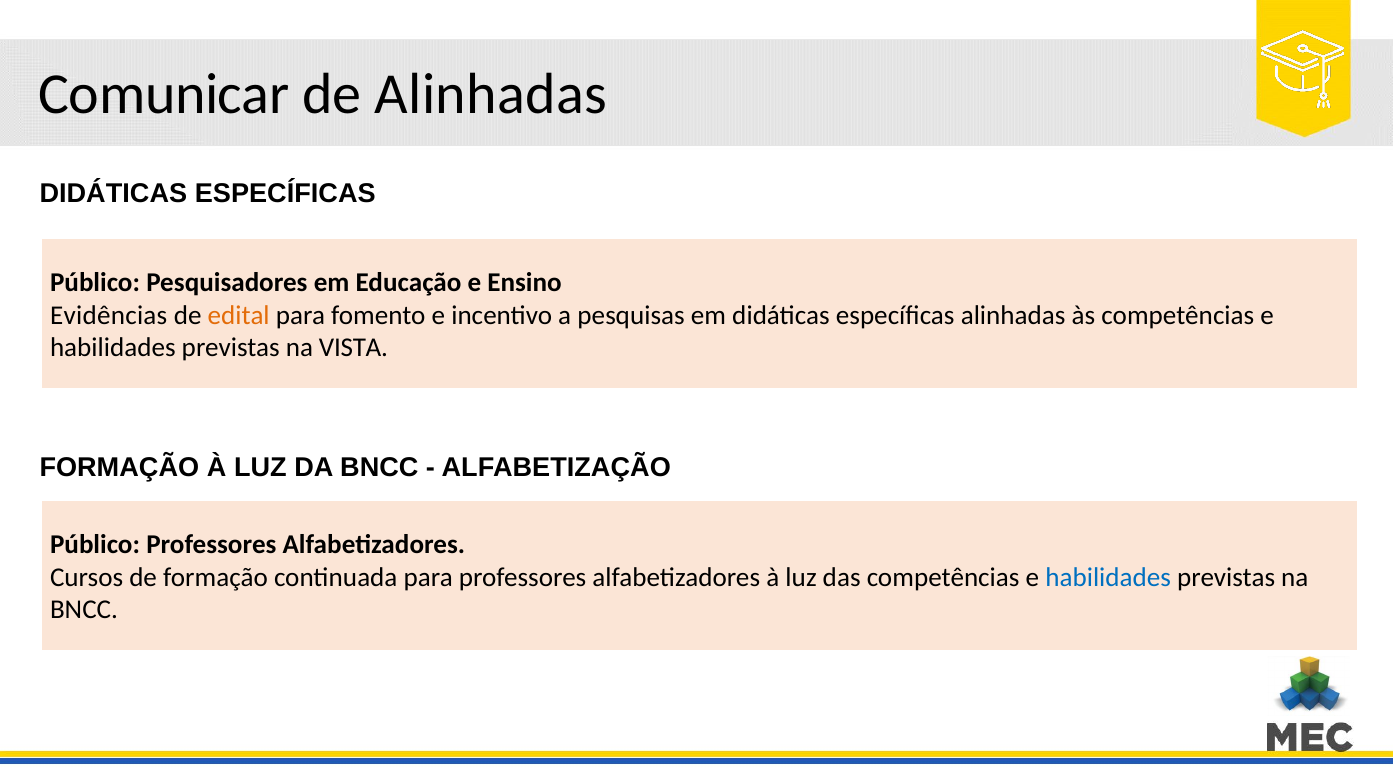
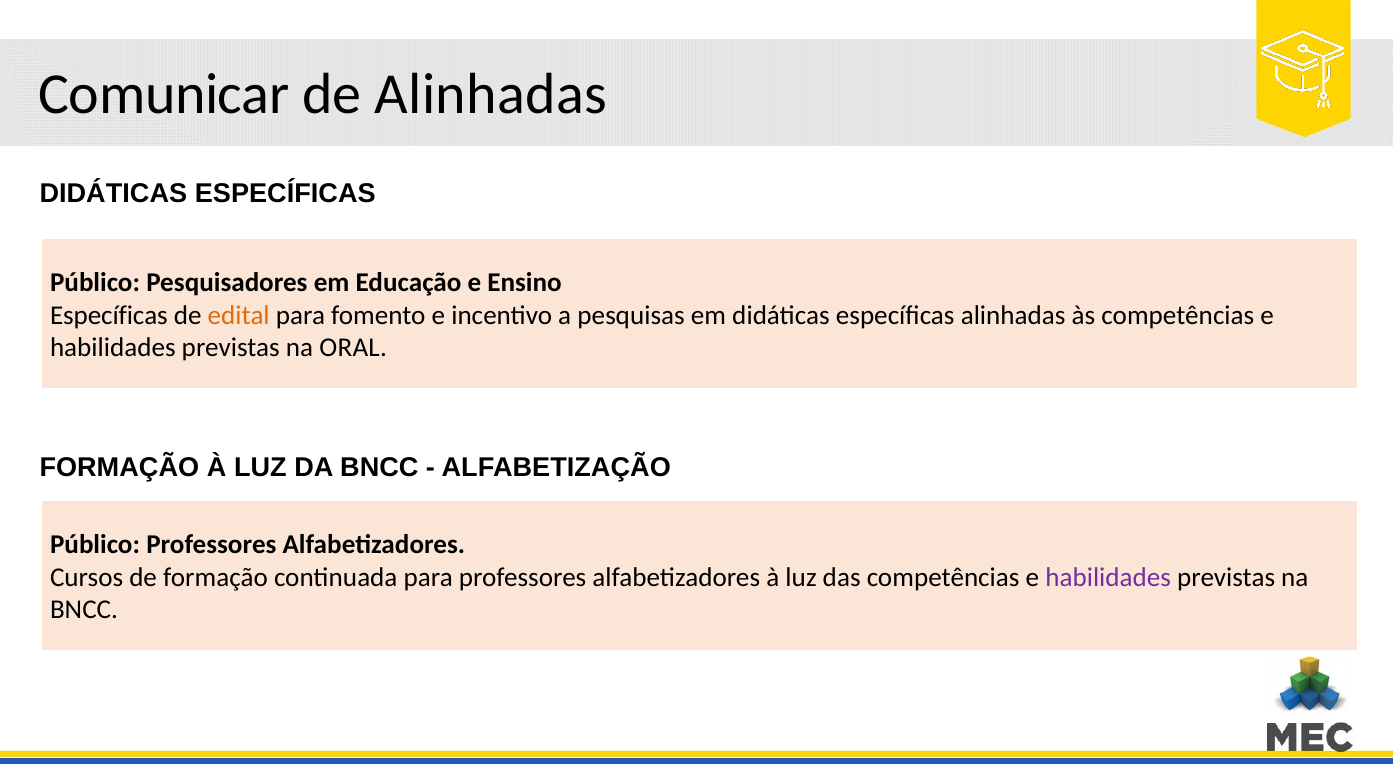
Evidências at (109, 315): Evidências -> Específicas
VISTA: VISTA -> ORAL
habilidades at (1108, 577) colour: blue -> purple
